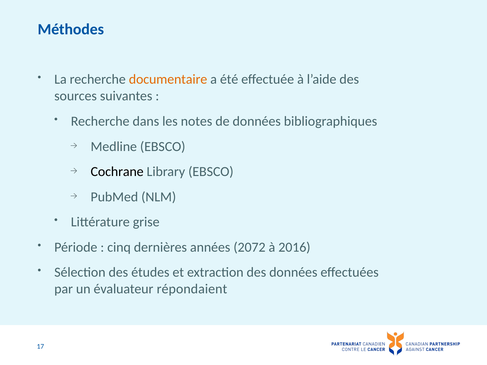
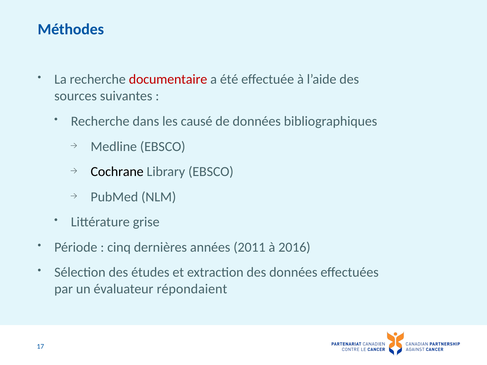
documentaire colour: orange -> red
notes: notes -> causé
2072: 2072 -> 2011
